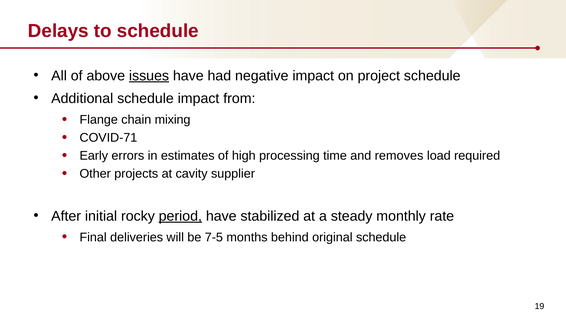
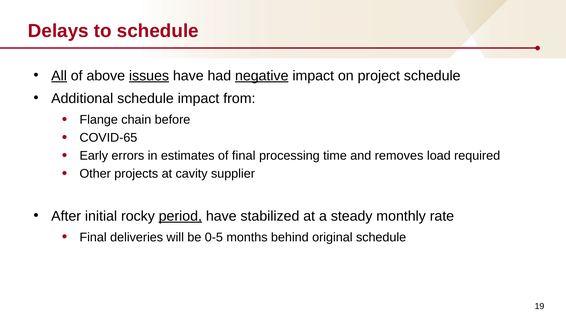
All underline: none -> present
negative underline: none -> present
mixing: mixing -> before
COVID-71: COVID-71 -> COVID-65
of high: high -> final
7-5: 7-5 -> 0-5
